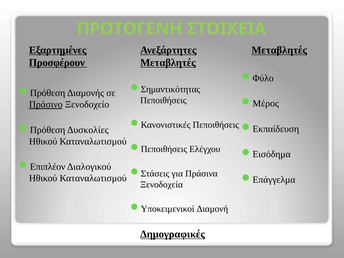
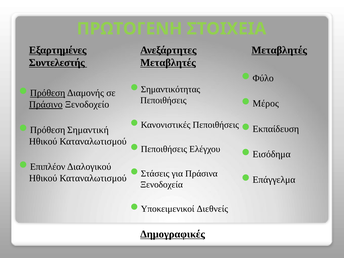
Προσφέρουν: Προσφέρουν -> Συντελεστής
Πρόθεση at (48, 93) underline: none -> present
Δυσκολίες: Δυσκολίες -> Σημαντική
Διαμονή: Διαμονή -> Διεθνείς
